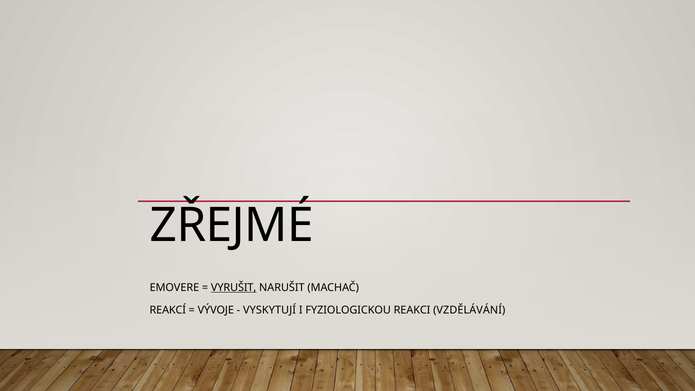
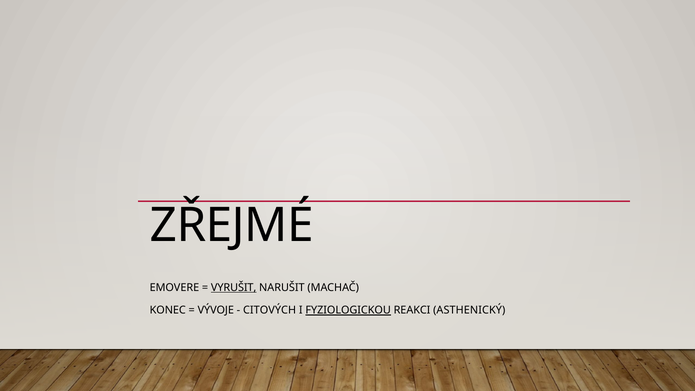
REAKCÍ: REAKCÍ -> KONEC
VYSKYTUJÍ: VYSKYTUJÍ -> CITOVÝCH
FYZIOLOGICKOU underline: none -> present
VZDĚLÁVÁNÍ: VZDĚLÁVÁNÍ -> ASTHENICKÝ
